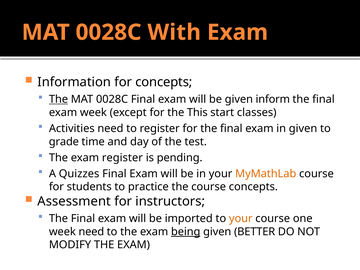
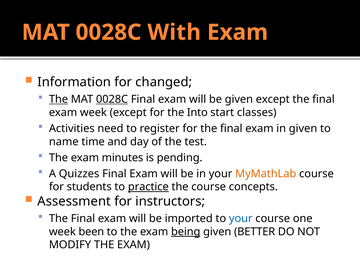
for concepts: concepts -> changed
0028C at (112, 99) underline: none -> present
given inform: inform -> except
This: This -> Into
grade: grade -> name
exam register: register -> minutes
practice underline: none -> present
your at (241, 218) colour: orange -> blue
week need: need -> been
